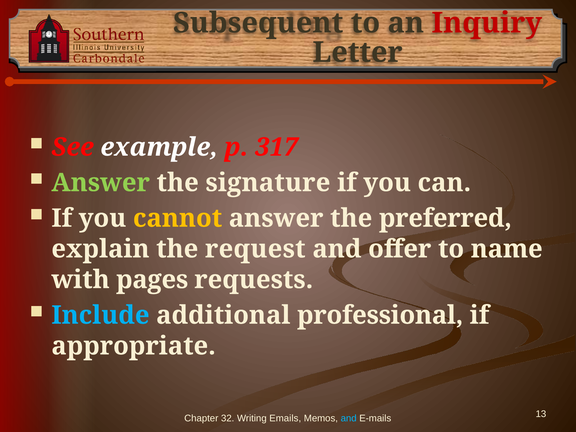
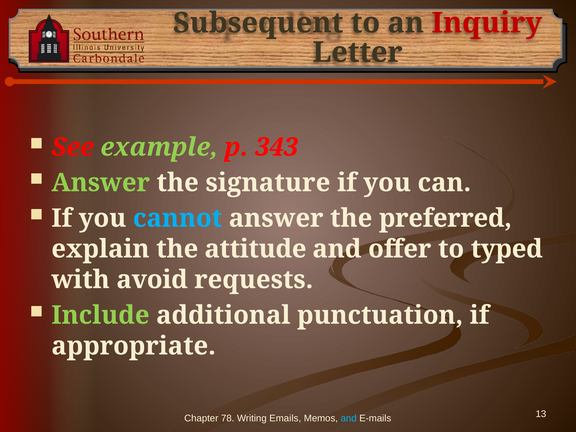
example colour: white -> light green
317: 317 -> 343
cannot colour: yellow -> light blue
request: request -> attitude
name: name -> typed
pages: pages -> avoid
Include colour: light blue -> light green
professional: professional -> punctuation
32: 32 -> 78
